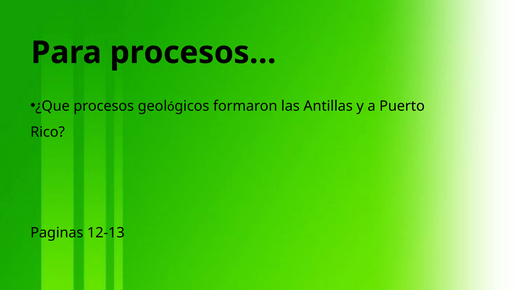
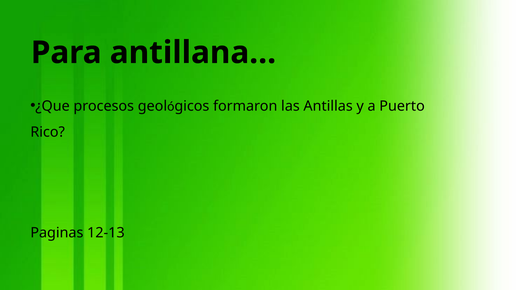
procesos…: procesos… -> antillana…
